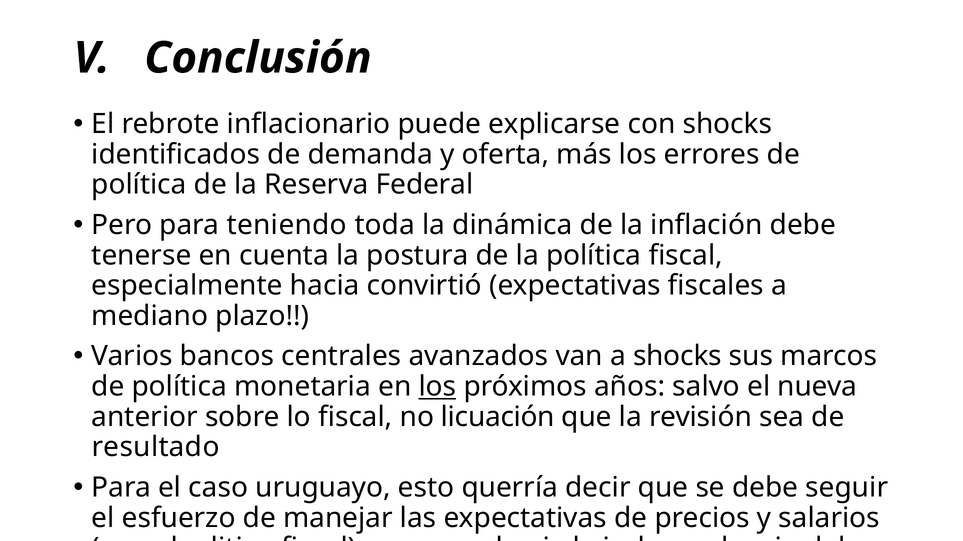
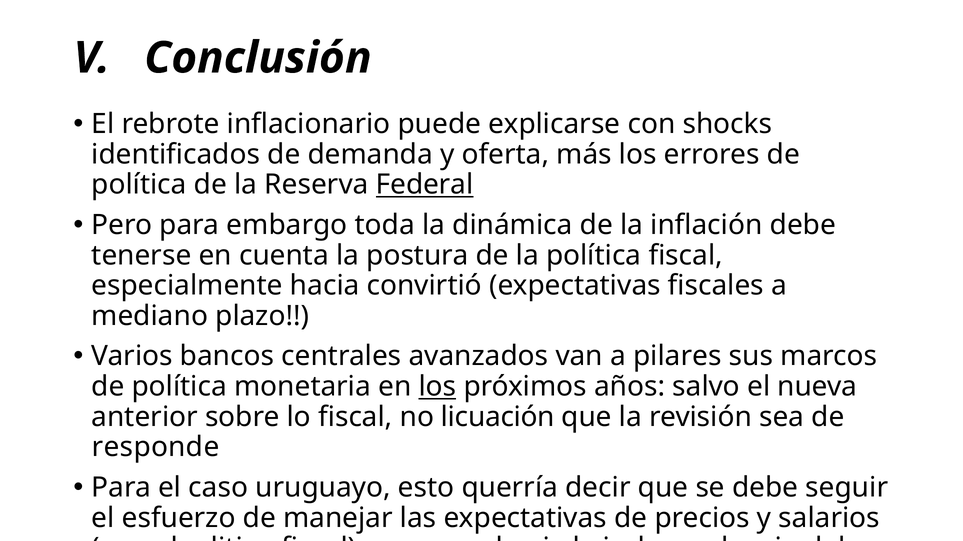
Federal underline: none -> present
teniendo: teniendo -> embargo
a shocks: shocks -> pilares
resultado: resultado -> responde
